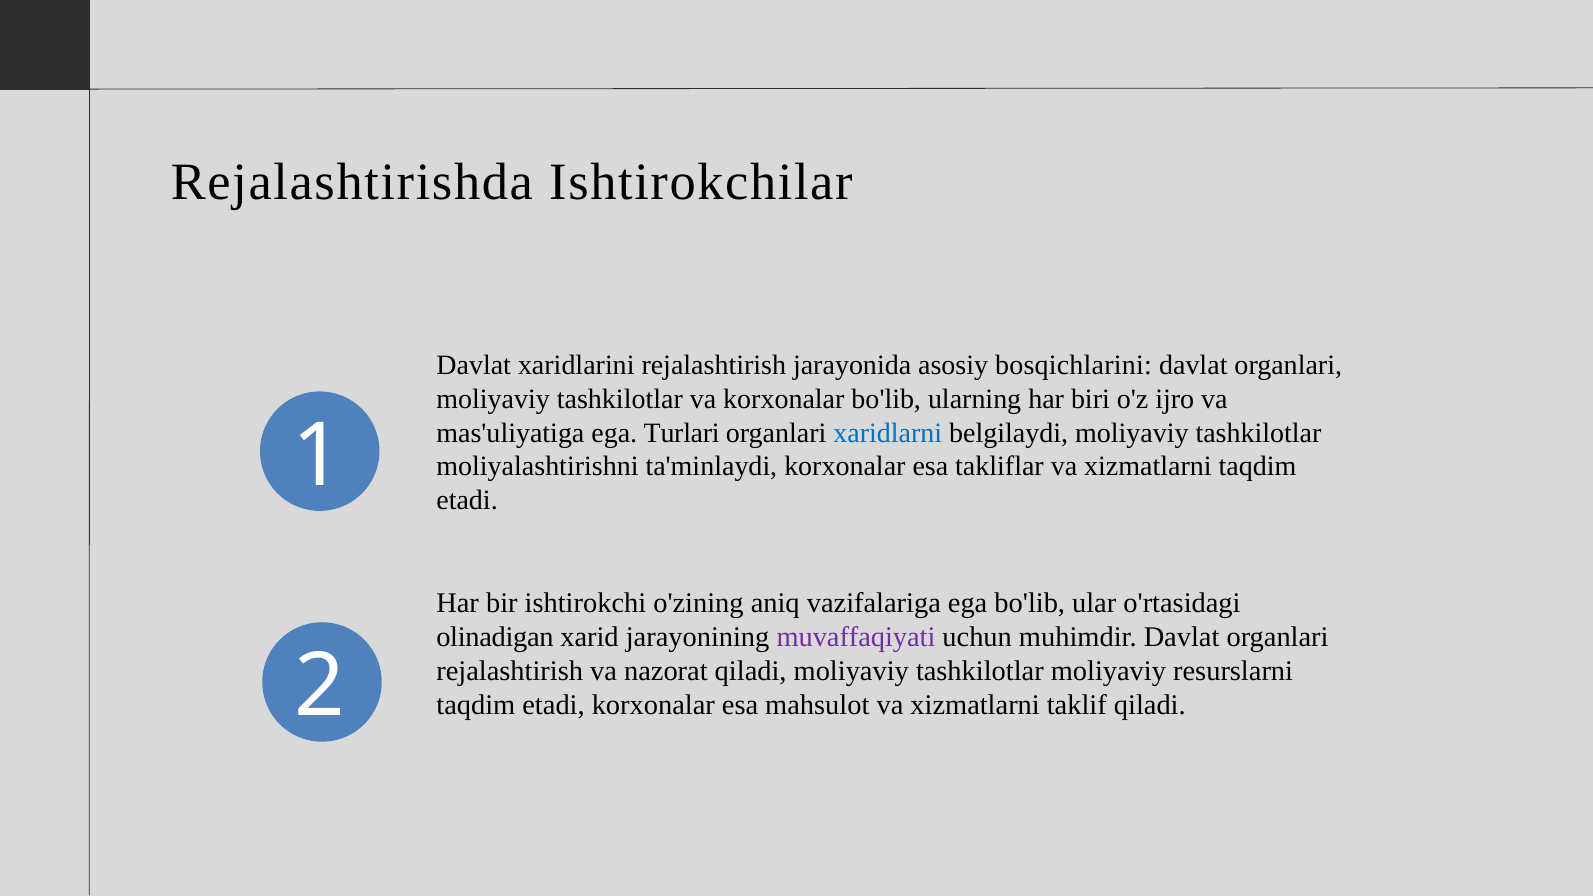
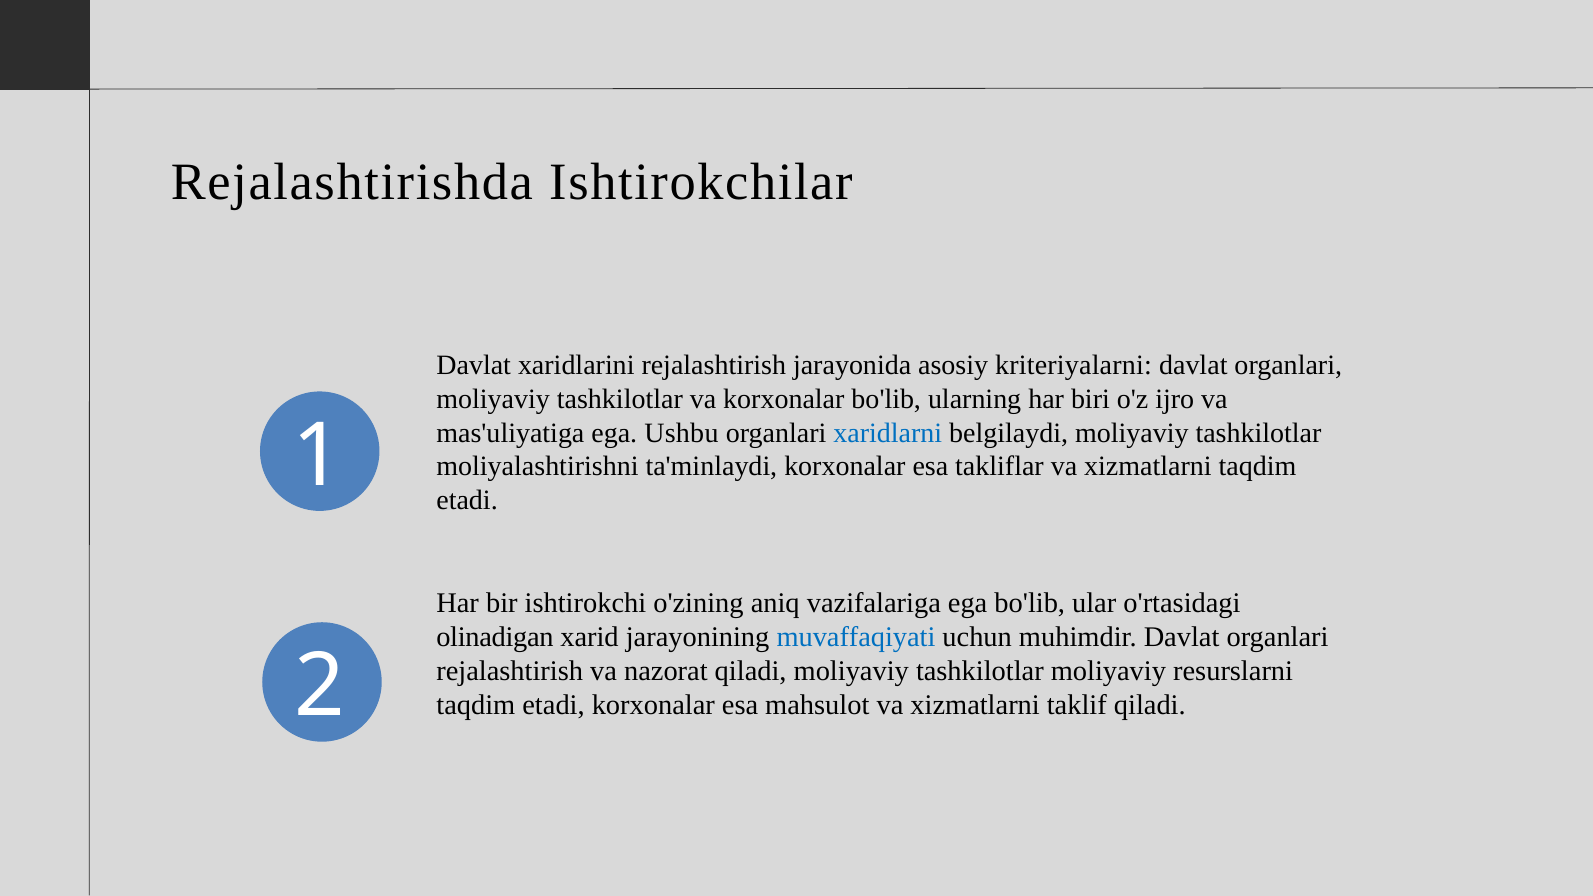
bosqichlarini: bosqichlarini -> kriteriyalarni
Turlari: Turlari -> Ushbu
muvaffaqiyati colour: purple -> blue
